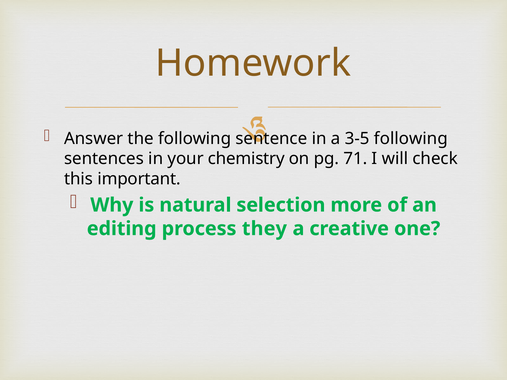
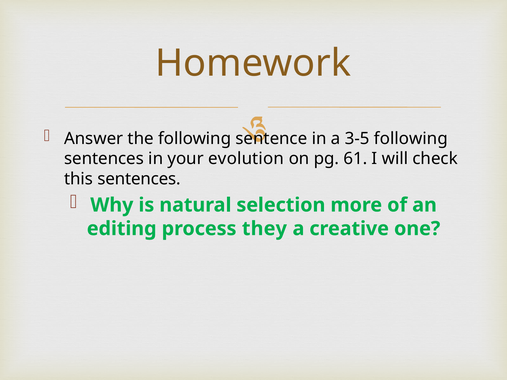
chemistry: chemistry -> evolution
71: 71 -> 61
this important: important -> sentences
